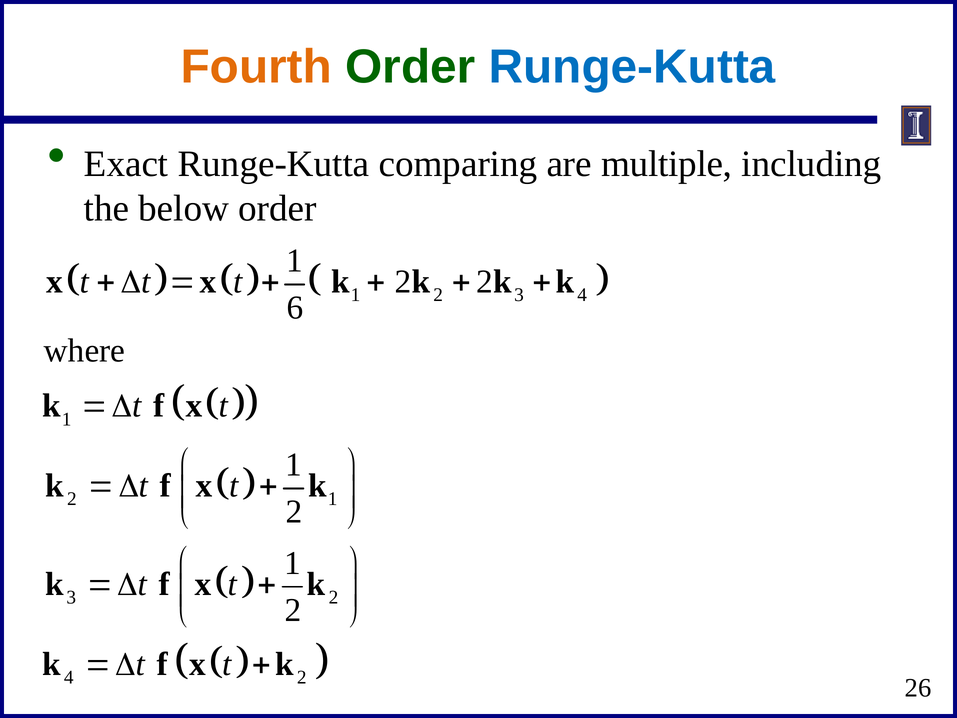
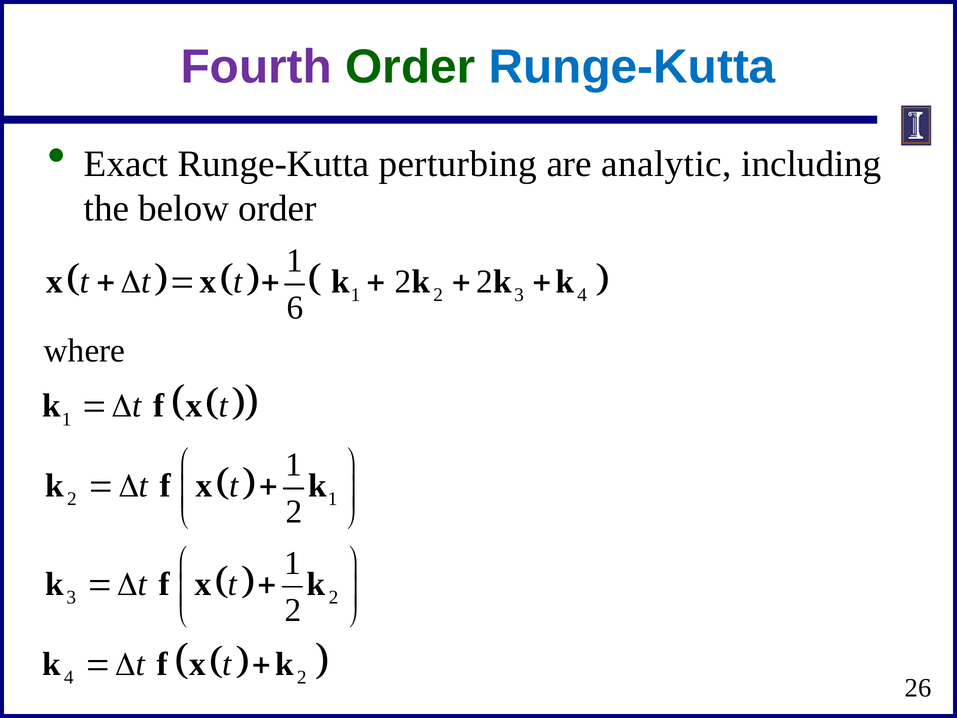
Fourth colour: orange -> purple
comparing: comparing -> perturbing
multiple: multiple -> analytic
